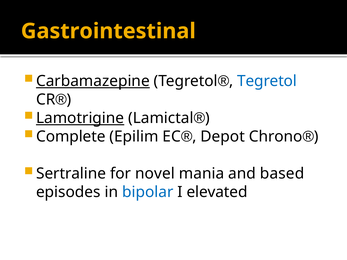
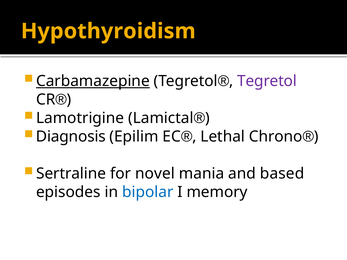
Gastrointestinal: Gastrointestinal -> Hypothyroidism
Tegretol at (267, 81) colour: blue -> purple
Lamotrigine underline: present -> none
Complete: Complete -> Diagnosis
Depot: Depot -> Lethal
elevated: elevated -> memory
